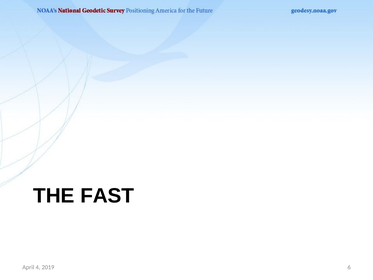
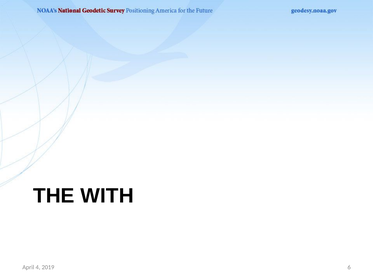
FAST: FAST -> WITH
